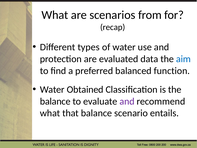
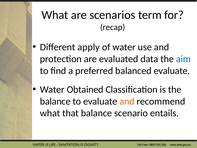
from: from -> term
types: types -> apply
balanced function: function -> evaluate
and at (127, 101) colour: purple -> orange
